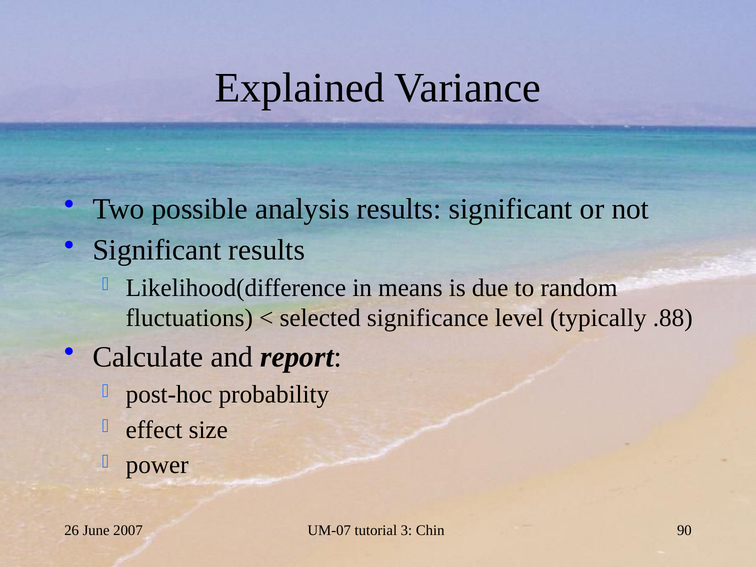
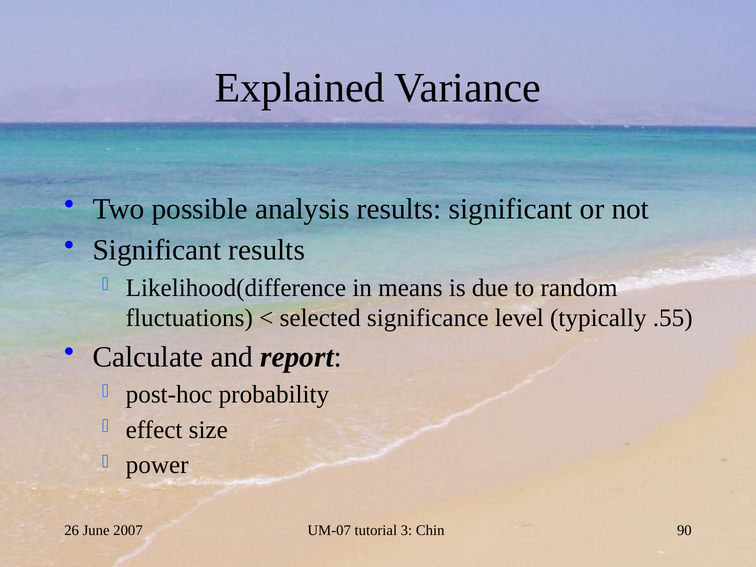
.88: .88 -> .55
